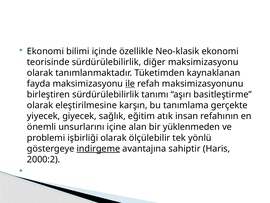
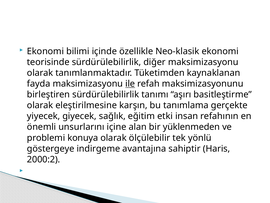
atık: atık -> etki
işbirliği: işbirliği -> konuya
indirgeme underline: present -> none
